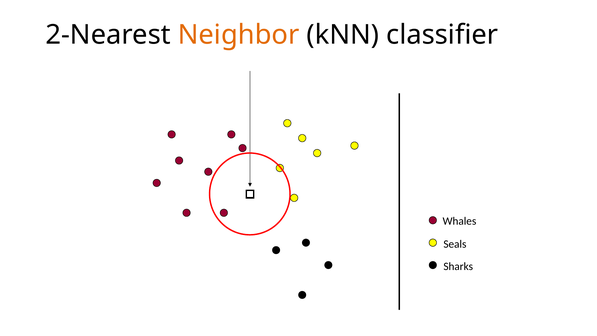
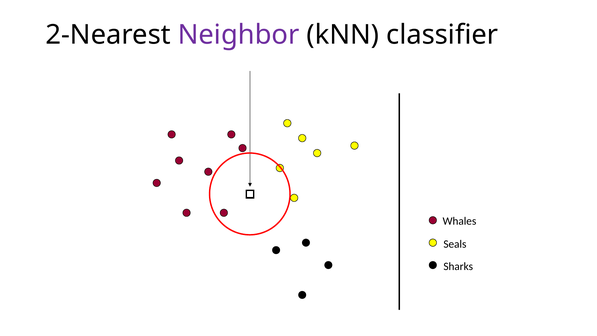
Neighbor colour: orange -> purple
